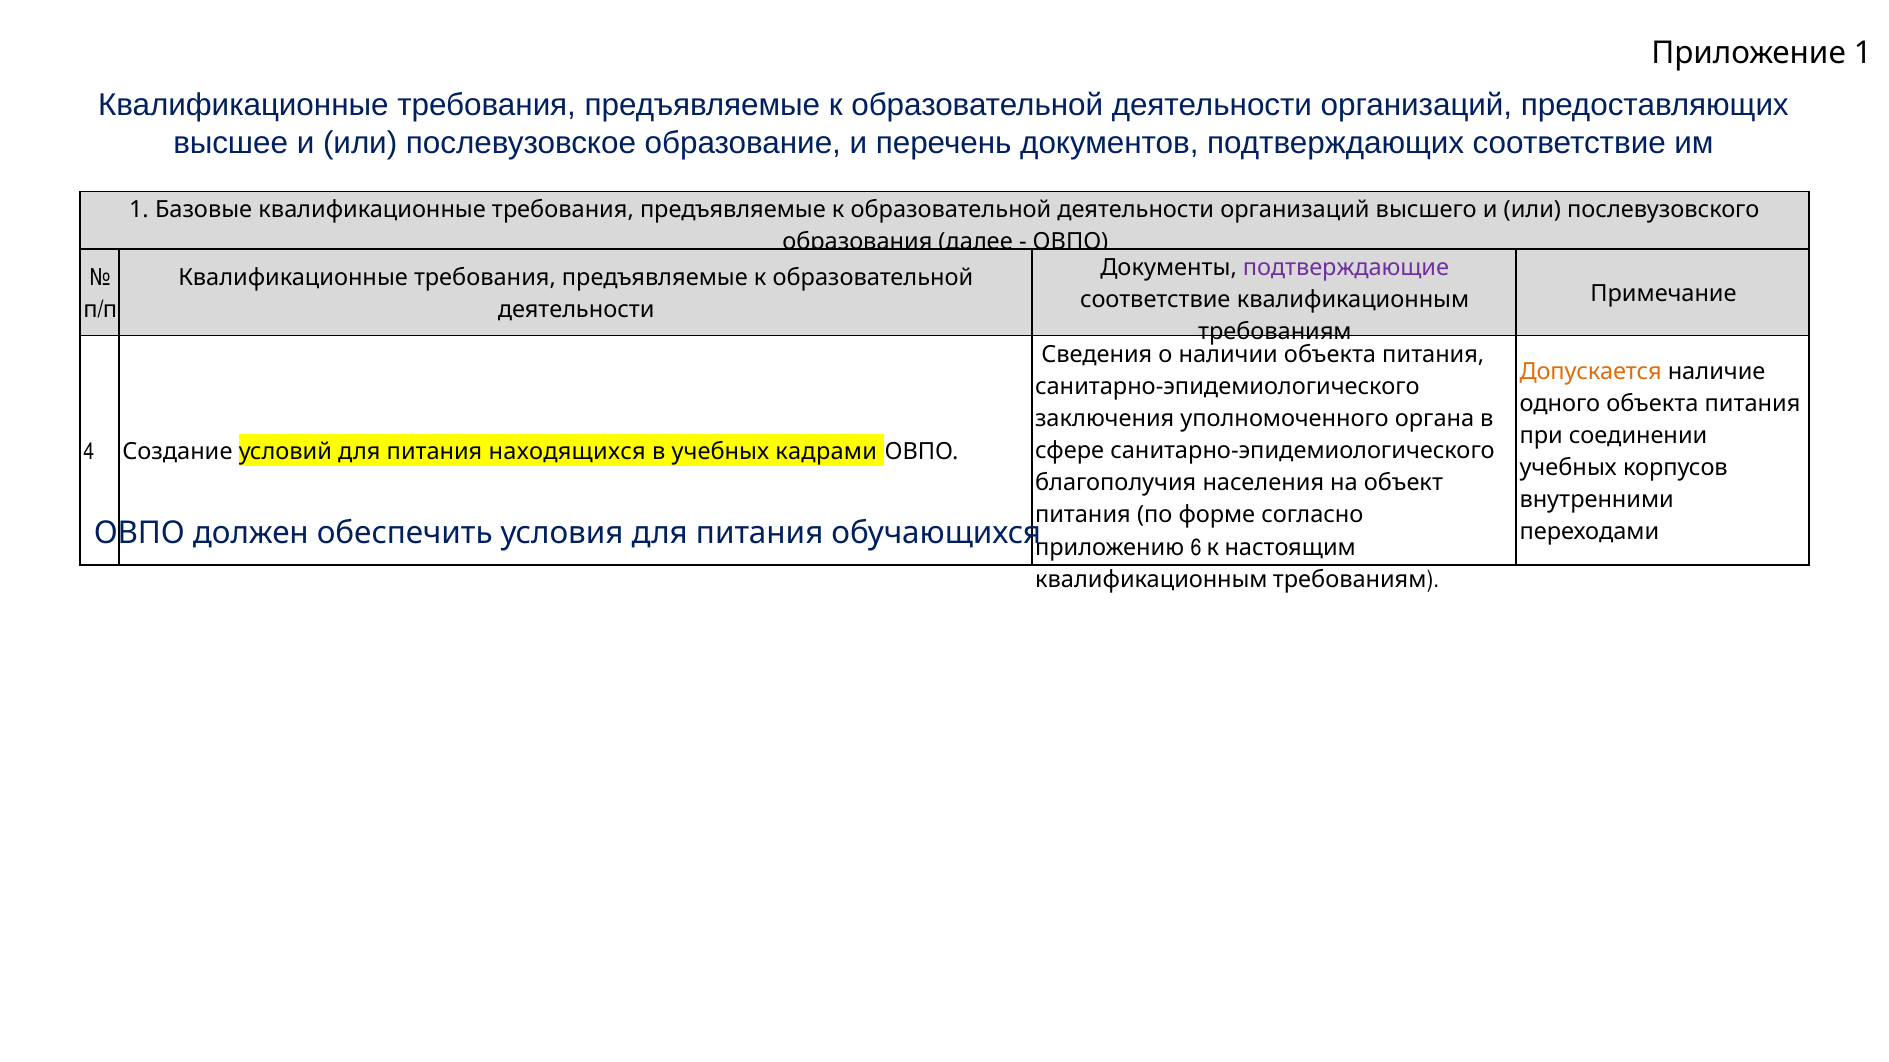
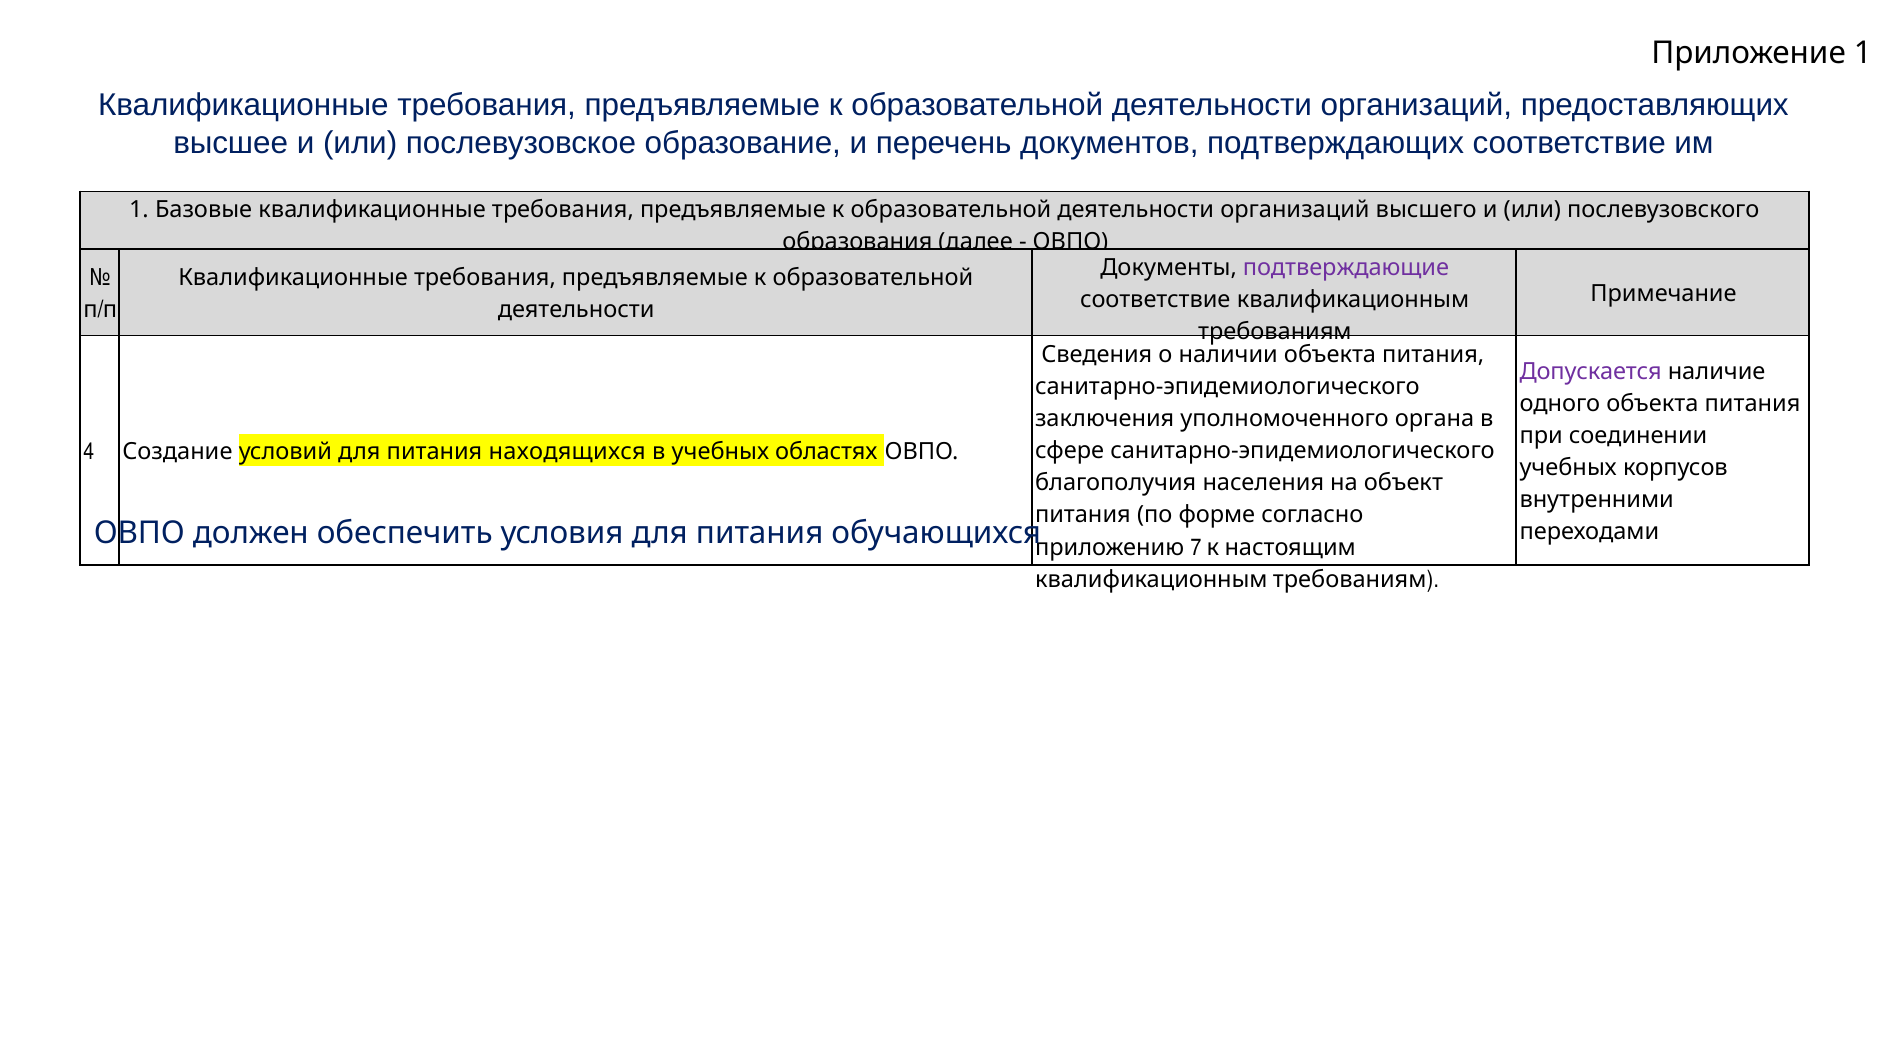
Допускается colour: orange -> purple
кадрами: кадрами -> областях
6: 6 -> 7
